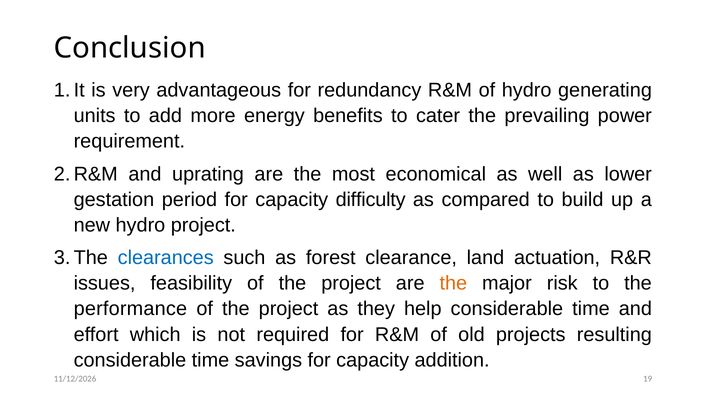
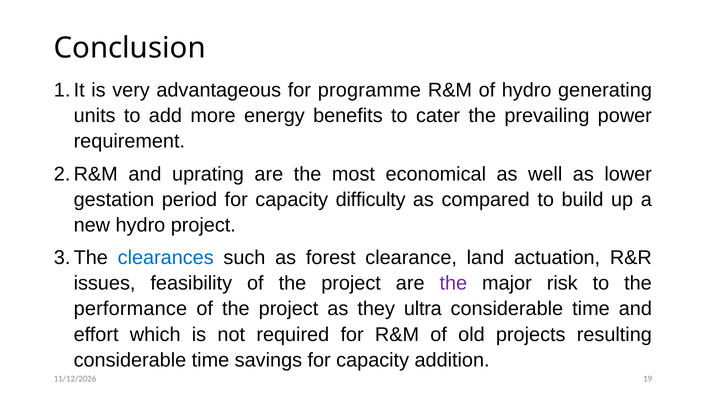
redundancy: redundancy -> programme
the at (453, 284) colour: orange -> purple
help: help -> ultra
